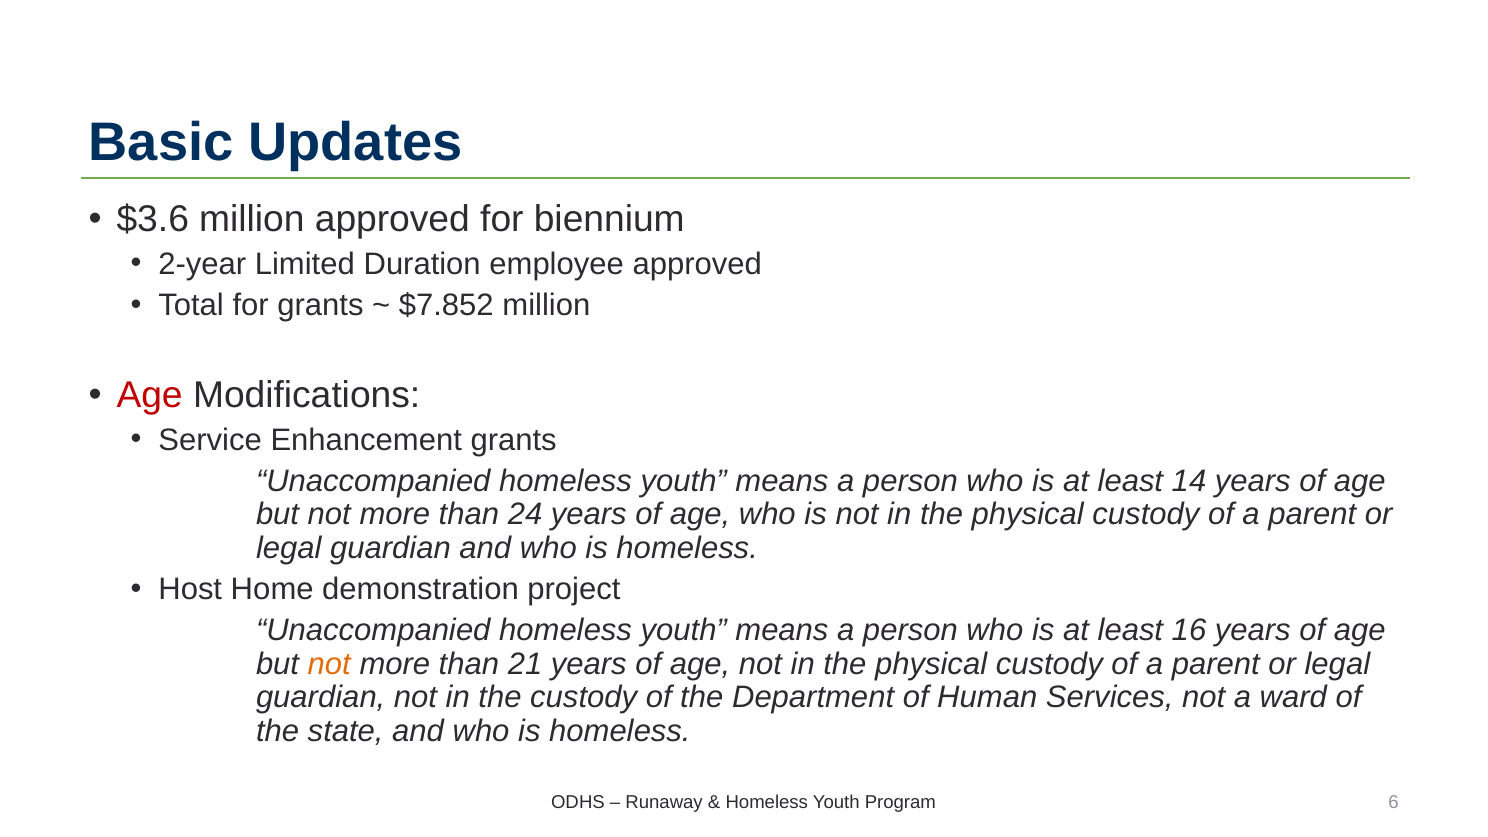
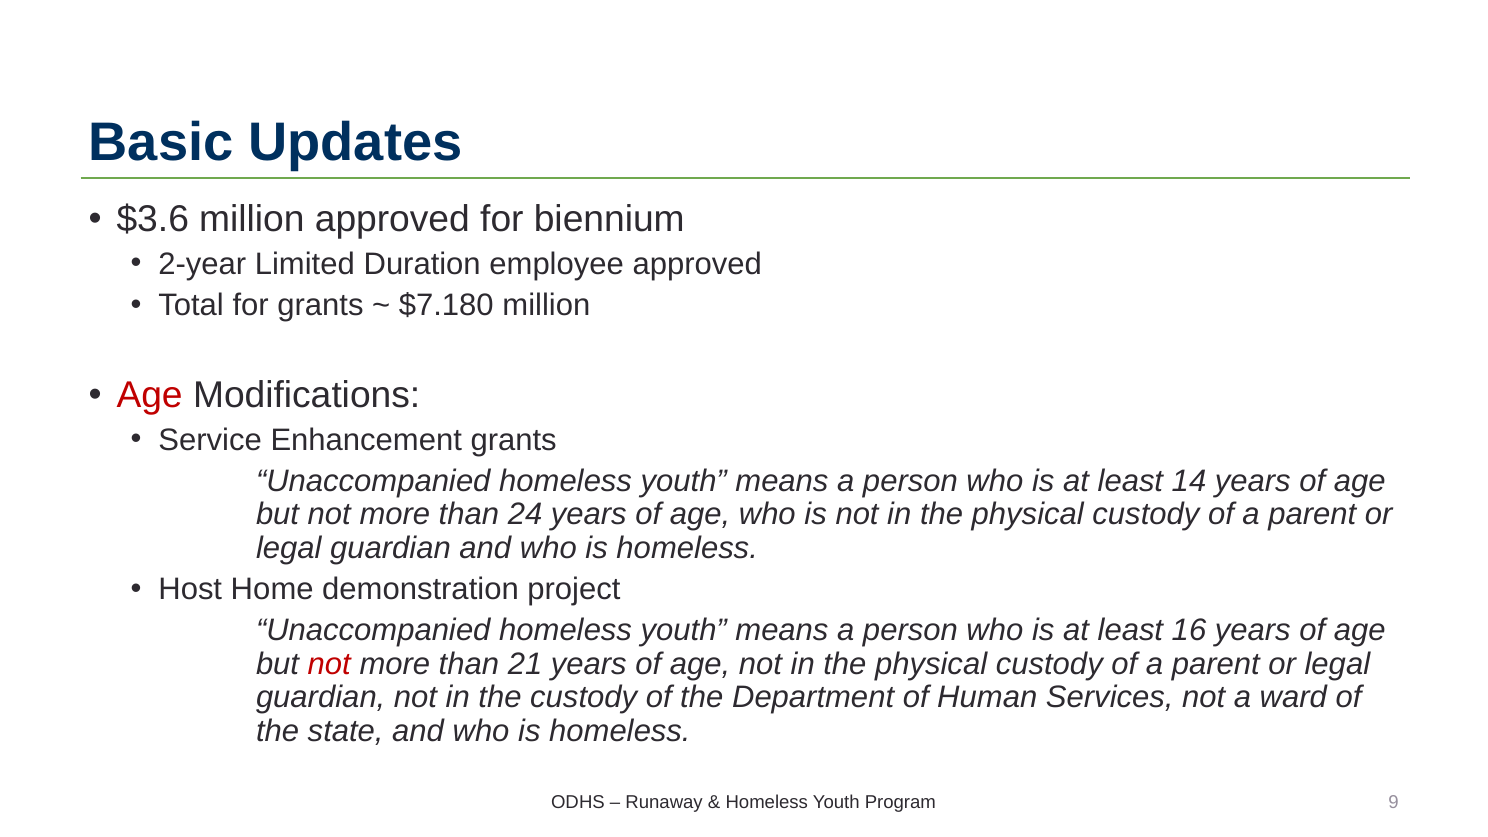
$7.852: $7.852 -> $7.180
not at (329, 664) colour: orange -> red
6: 6 -> 9
